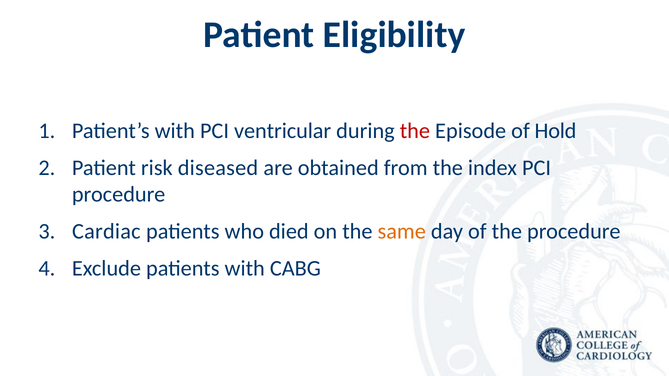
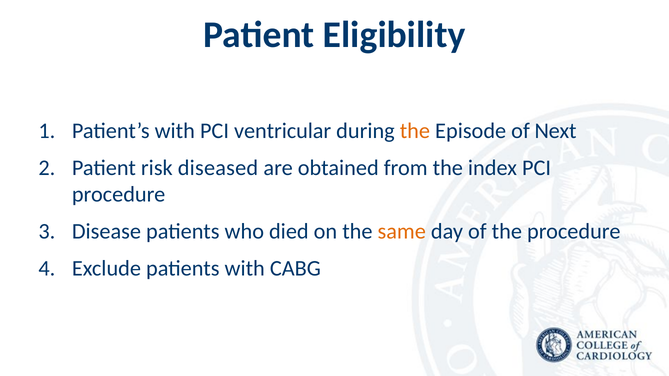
the at (415, 131) colour: red -> orange
Hold: Hold -> Next
Cardiac: Cardiac -> Disease
